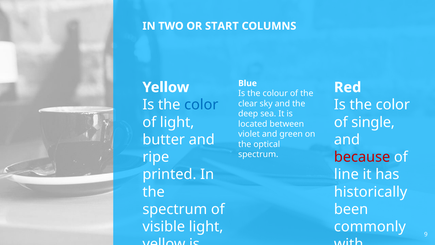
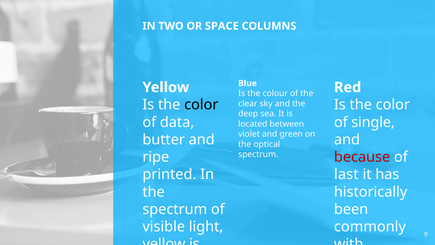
START: START -> SPACE
color at (201, 105) colour: blue -> black
of light: light -> data
line: line -> last
